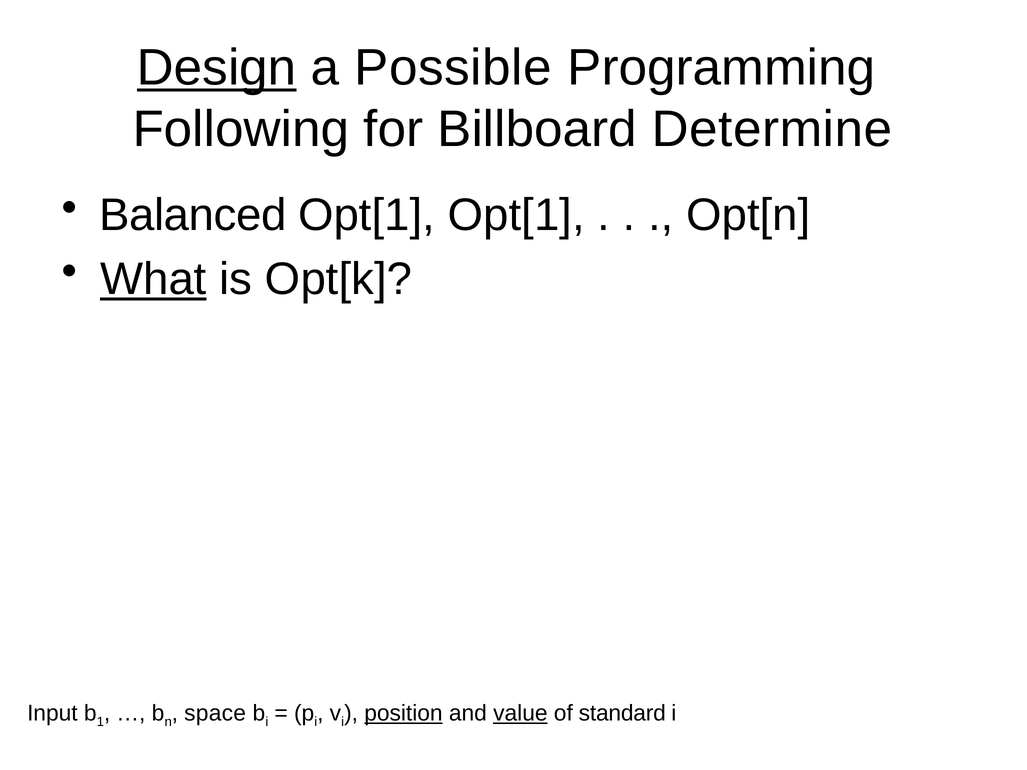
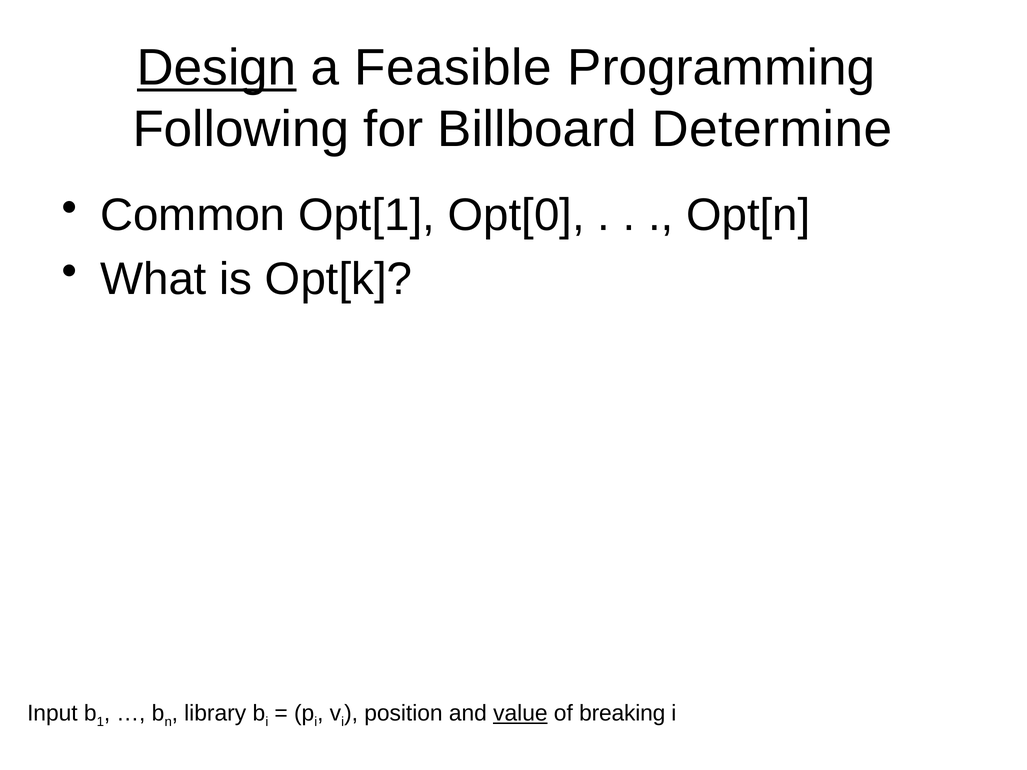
Possible: Possible -> Feasible
Balanced: Balanced -> Common
Opt[1 Opt[1: Opt[1 -> Opt[0
What underline: present -> none
space: space -> library
position underline: present -> none
standard: standard -> breaking
